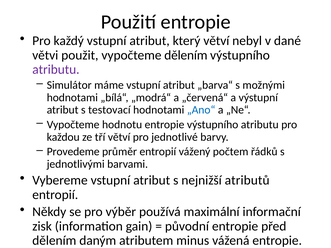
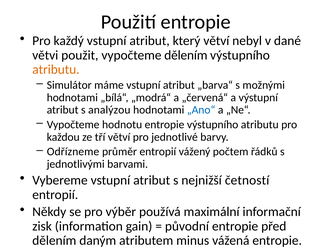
atributu at (56, 70) colour: purple -> orange
testovací: testovací -> analýzou
Provedeme: Provedeme -> Odřízneme
atributů: atributů -> četností
